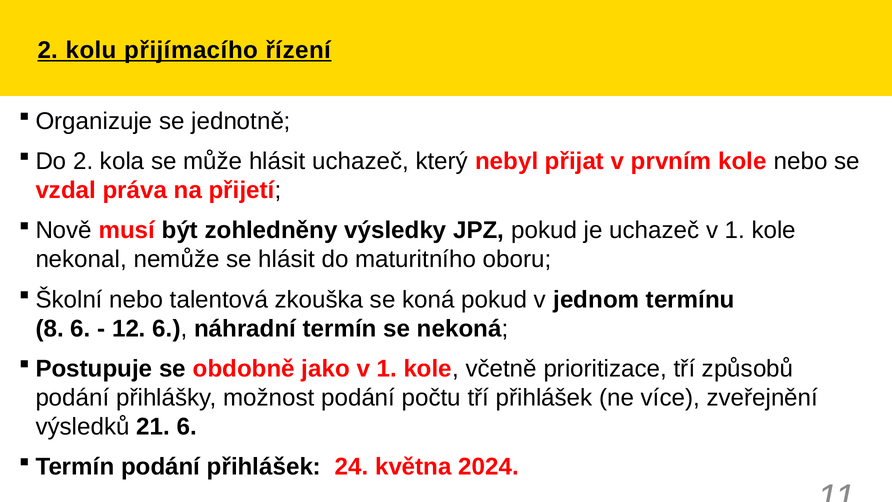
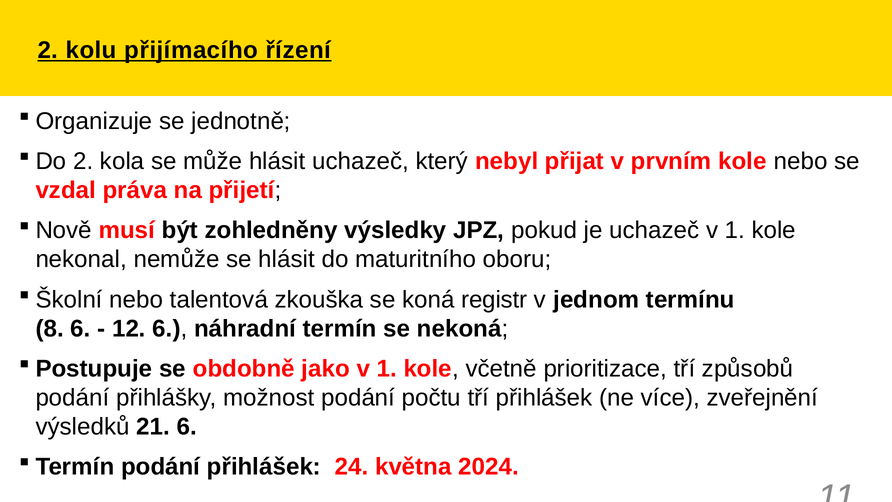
koná pokud: pokud -> registr
